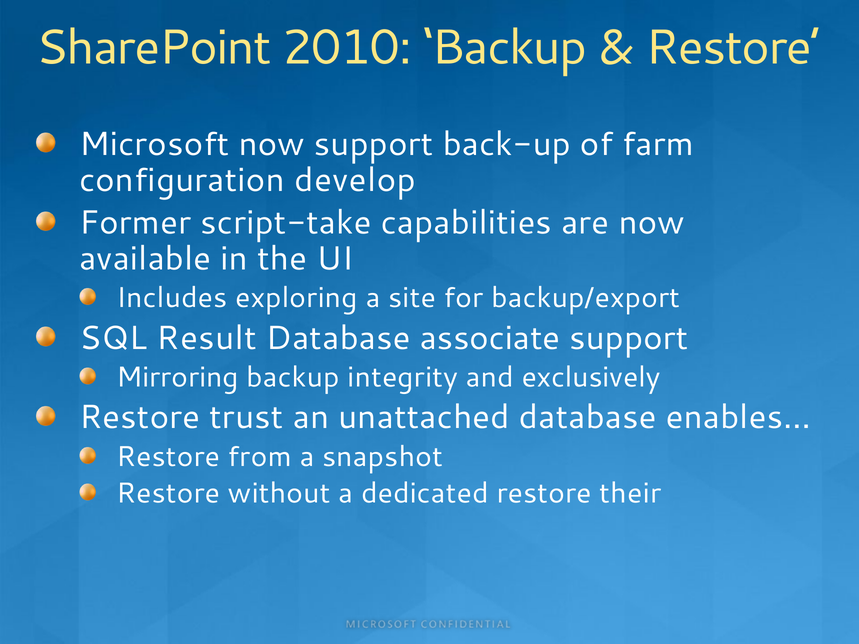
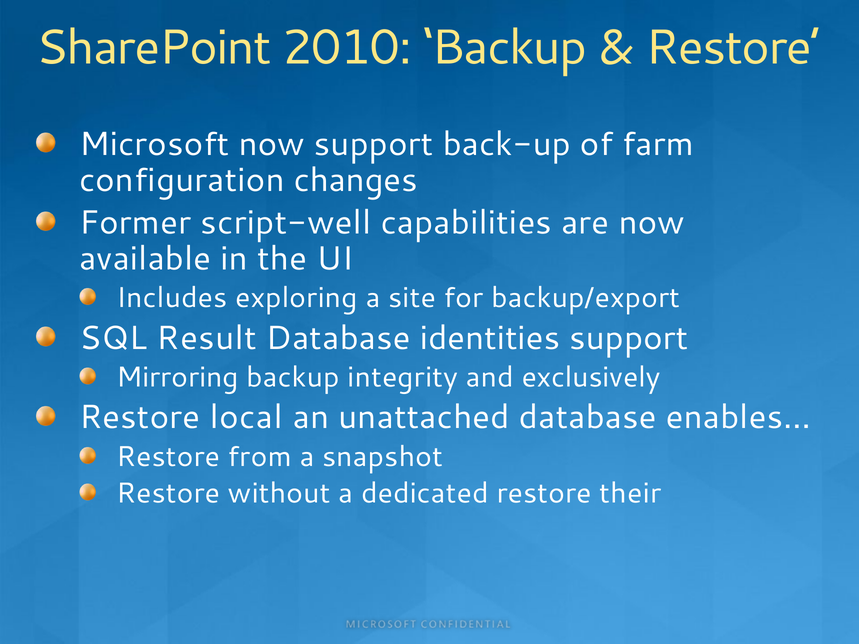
develop: develop -> changes
script-take: script-take -> script-well
associate: associate -> identities
trust: trust -> local
